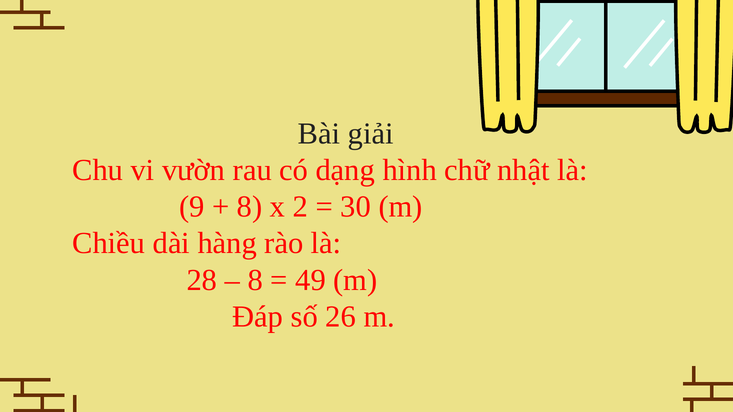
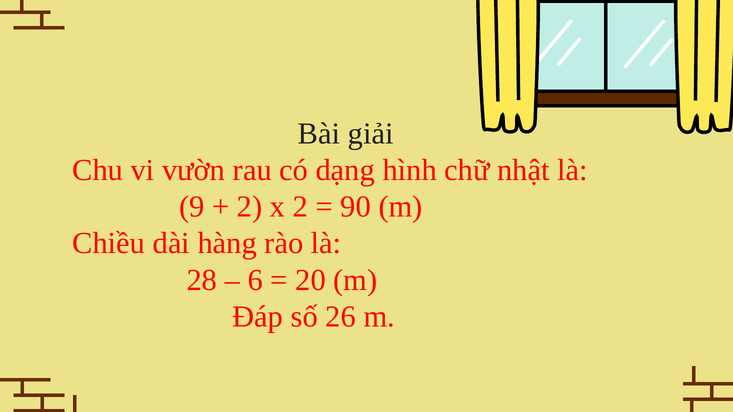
8 at (250, 207): 8 -> 2
30: 30 -> 90
8 at (255, 280): 8 -> 6
49: 49 -> 20
